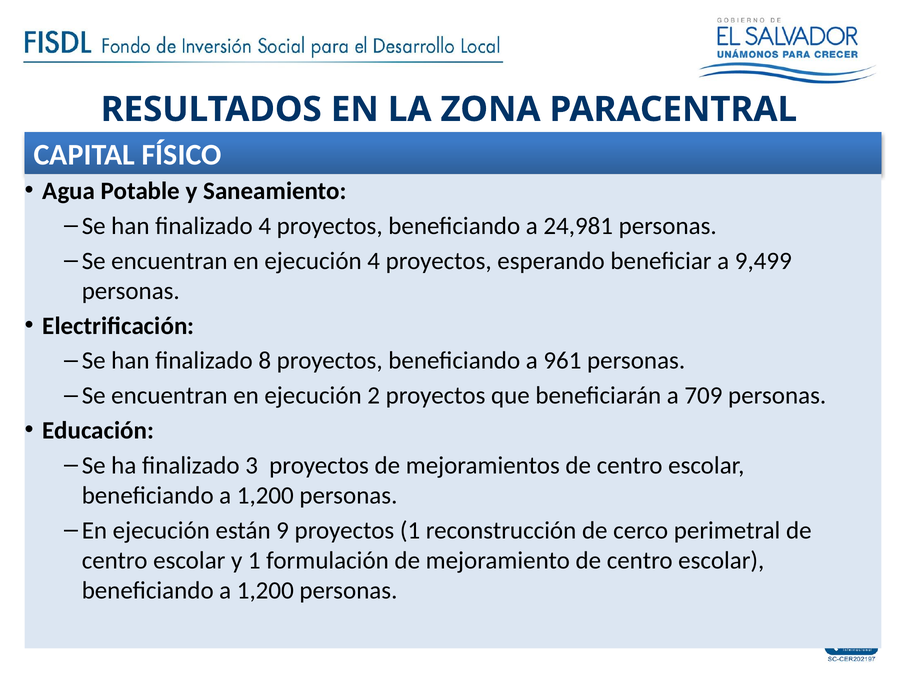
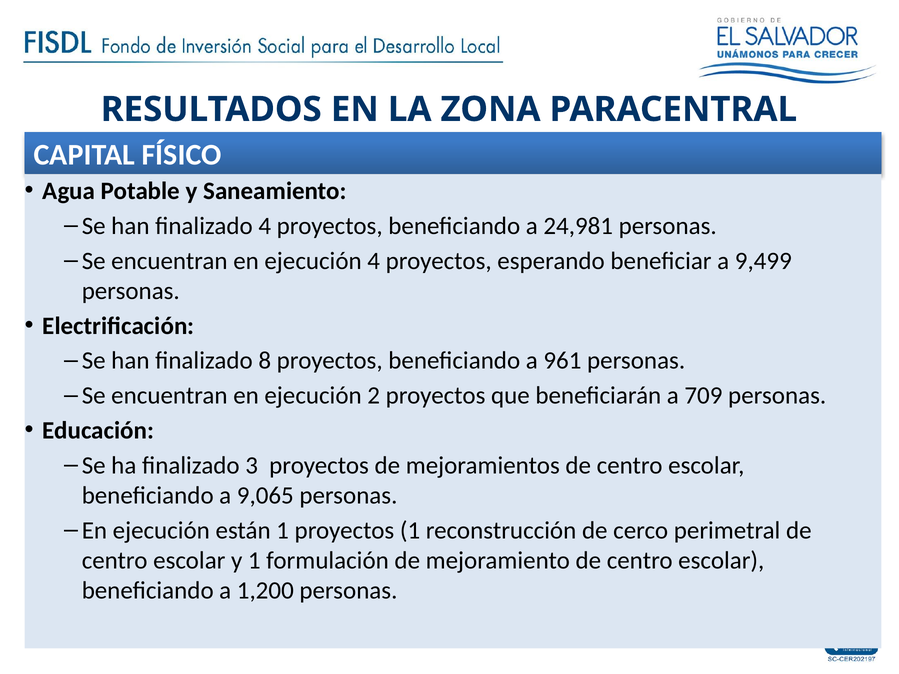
1,200 at (265, 496): 1,200 -> 9,065
están 9: 9 -> 1
